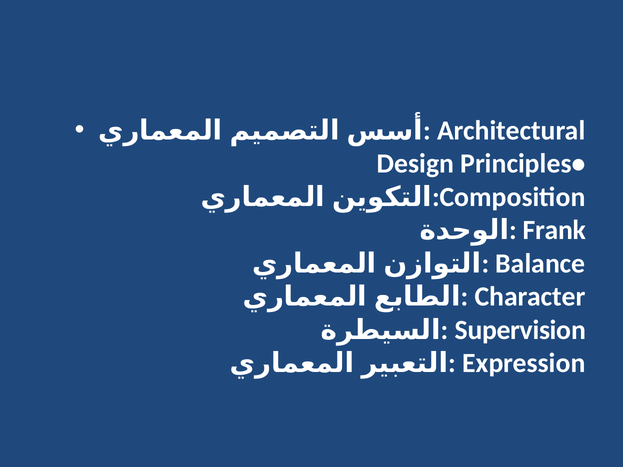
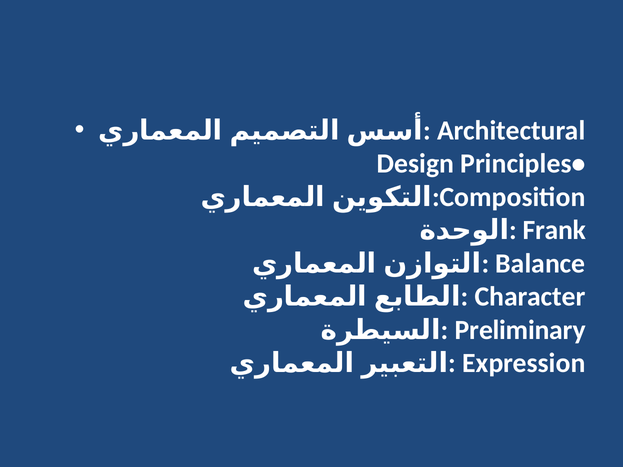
Supervision: Supervision -> Preliminary
